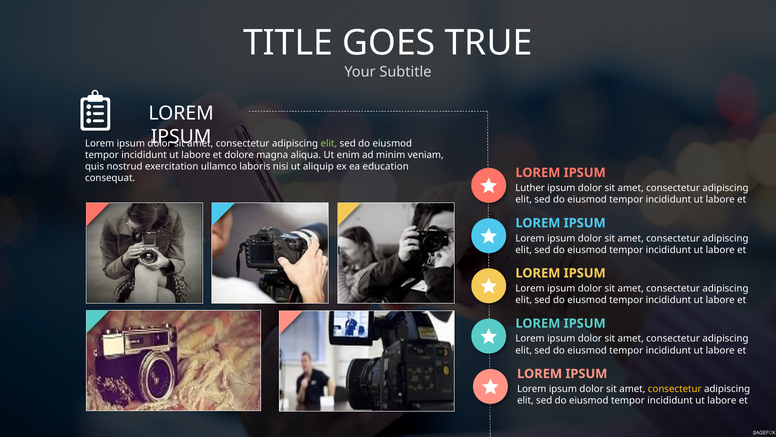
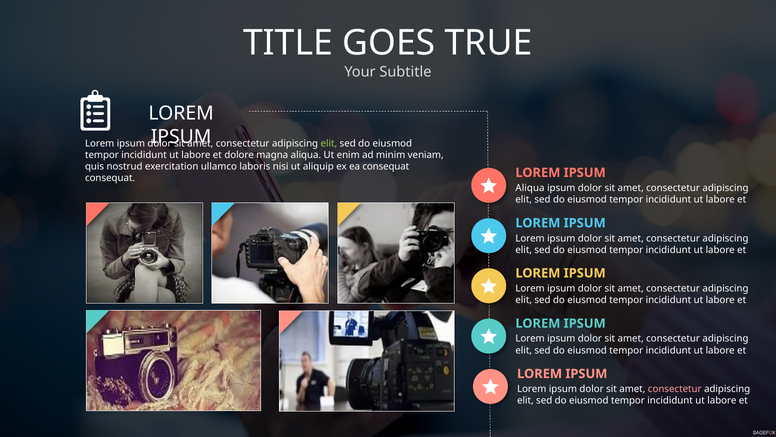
ea education: education -> consequat
Luther at (530, 188): Luther -> Aliqua
consectetur at (675, 389) colour: yellow -> pink
